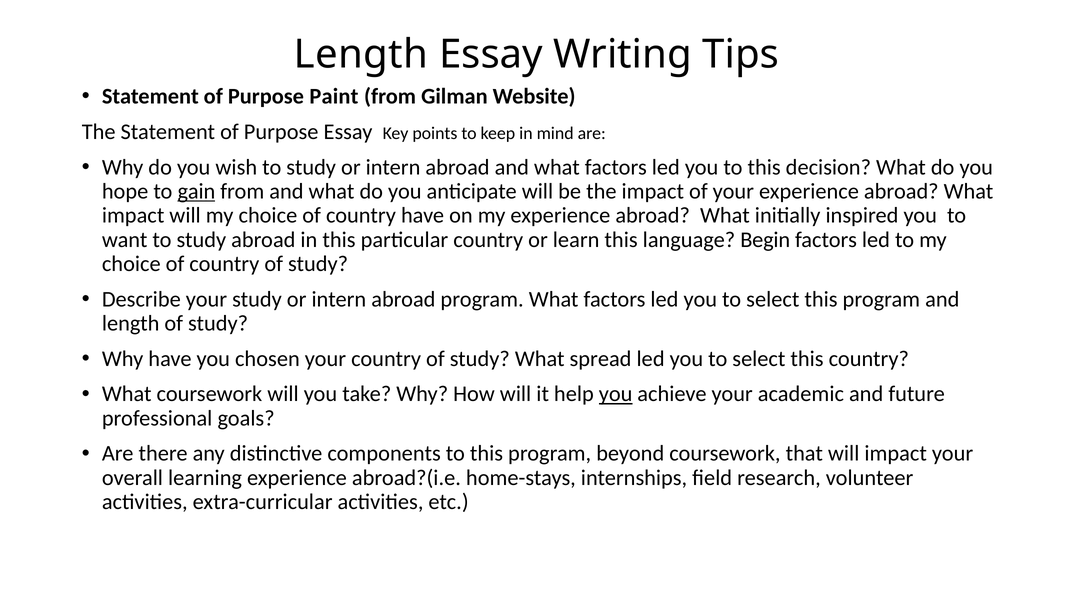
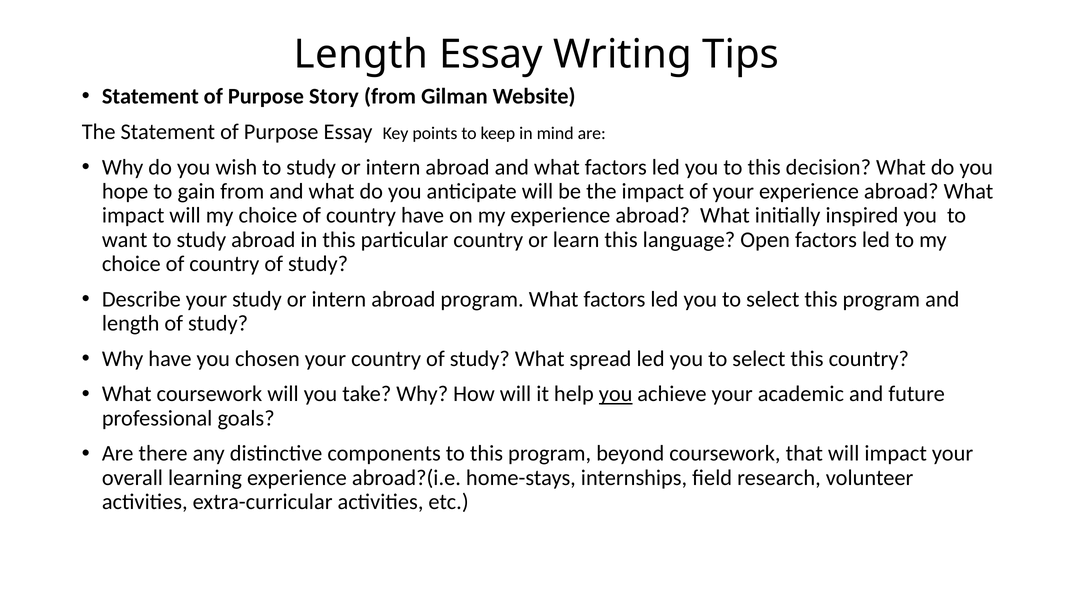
Paint: Paint -> Story
gain underline: present -> none
Begin: Begin -> Open
